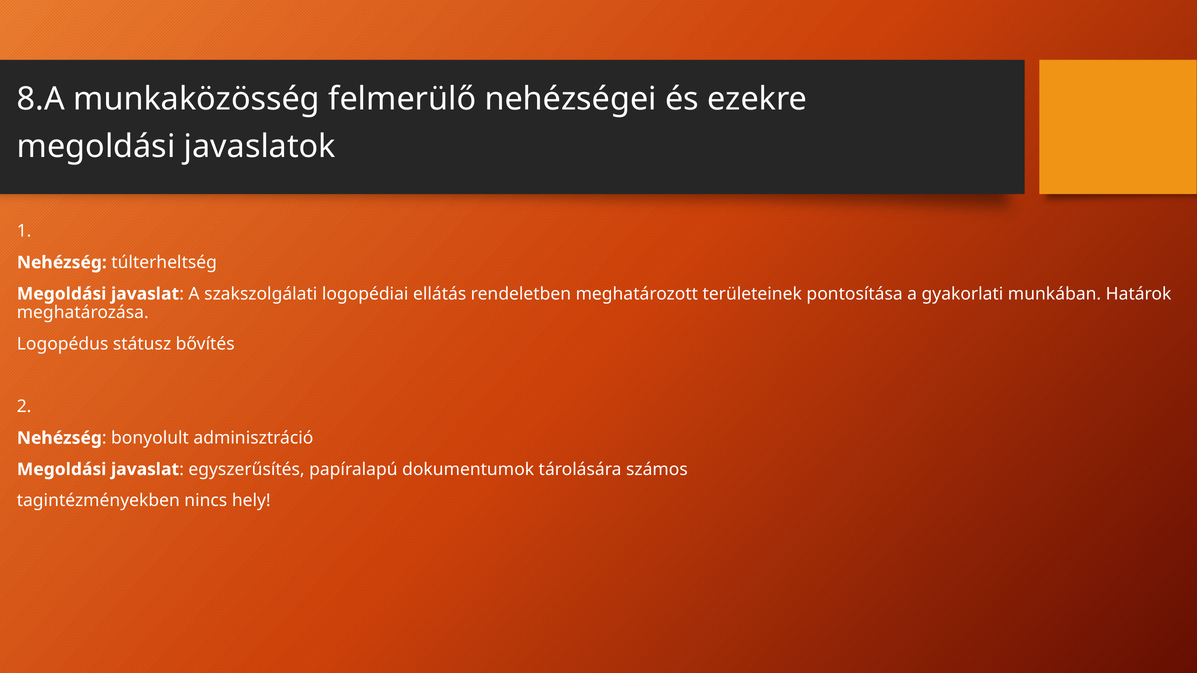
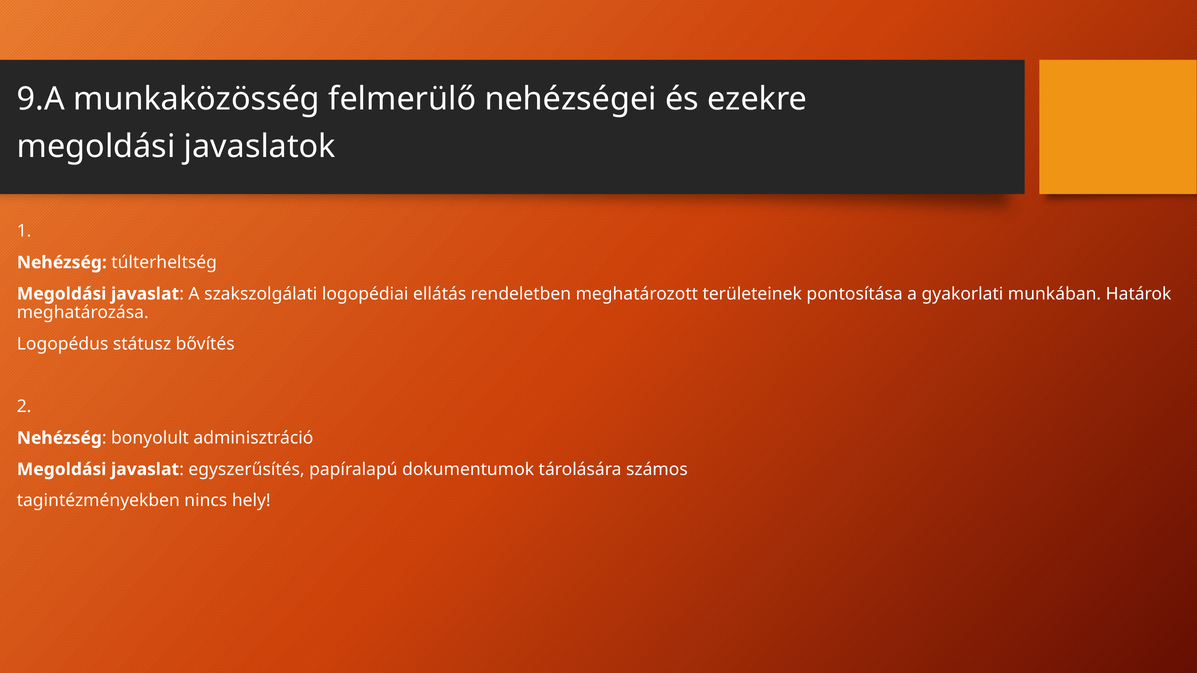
8.A: 8.A -> 9.A
